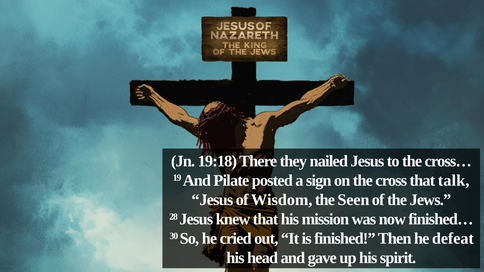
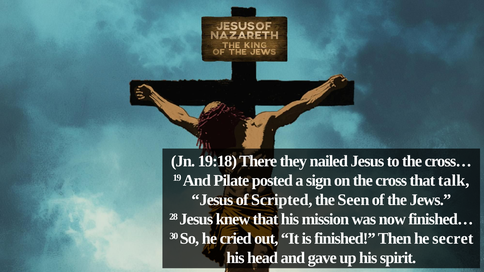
Wisdom: Wisdom -> Scripted
defeat: defeat -> secret
